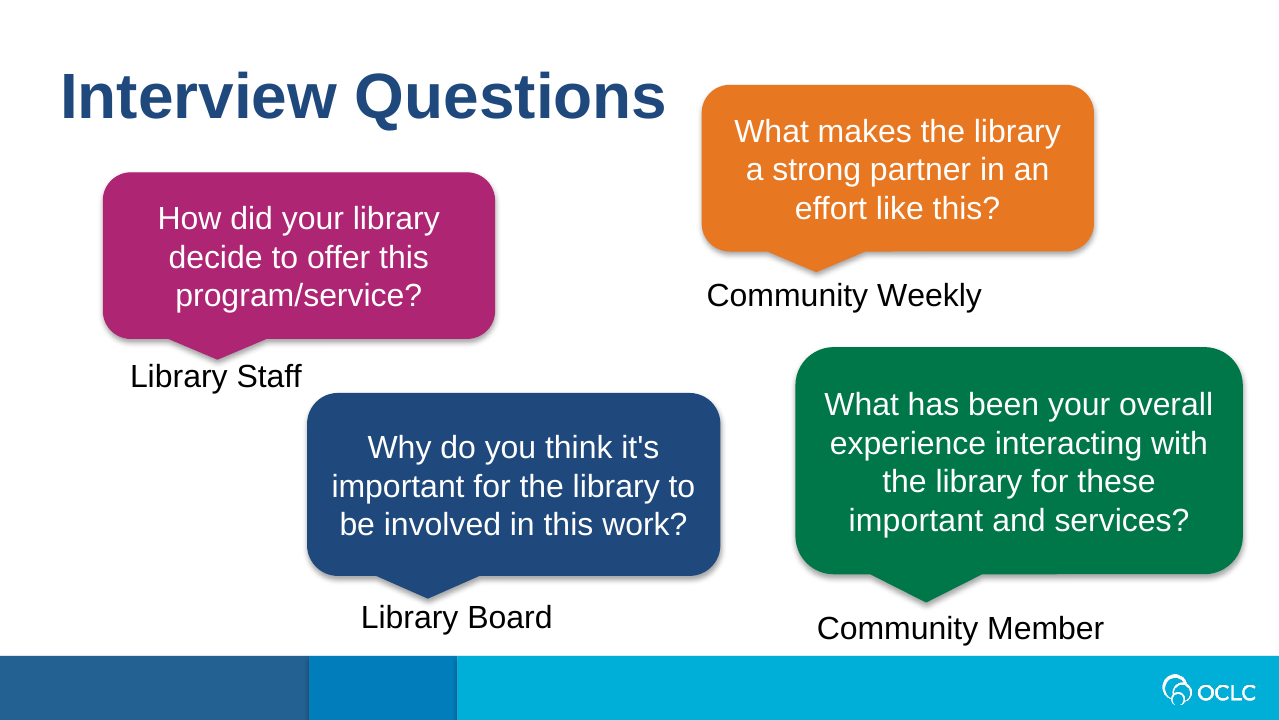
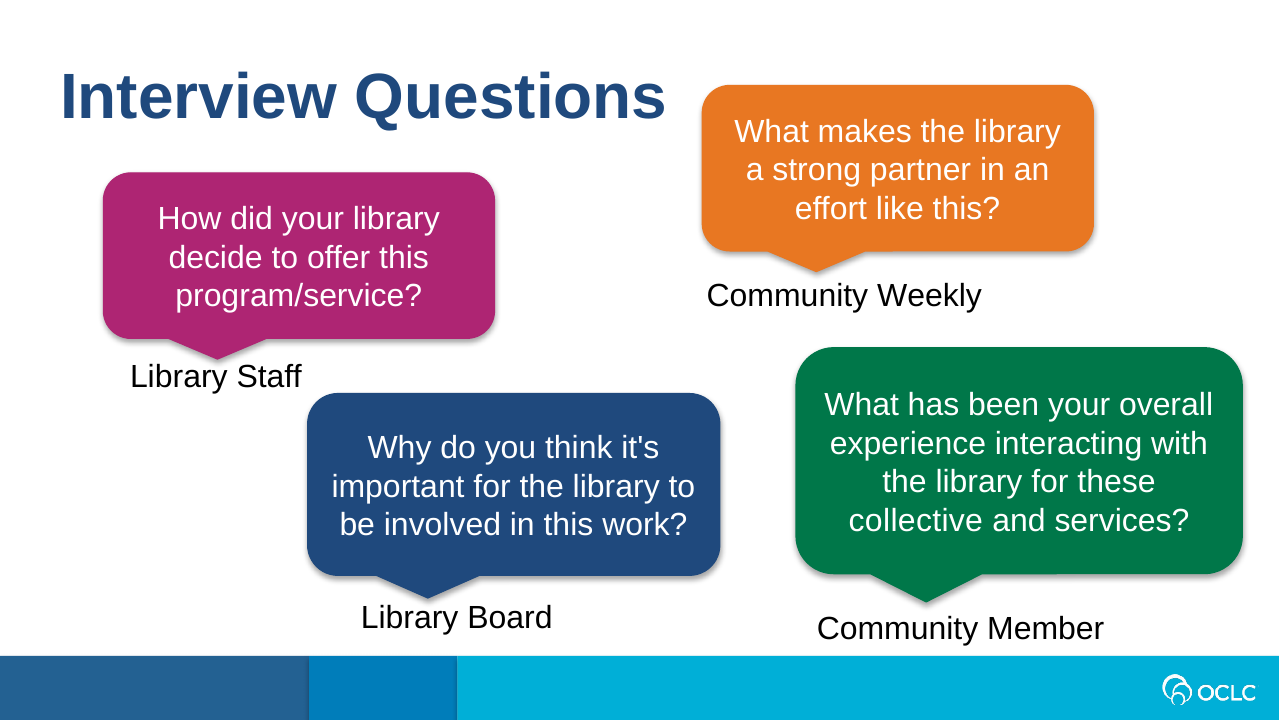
important at (916, 520): important -> collective
